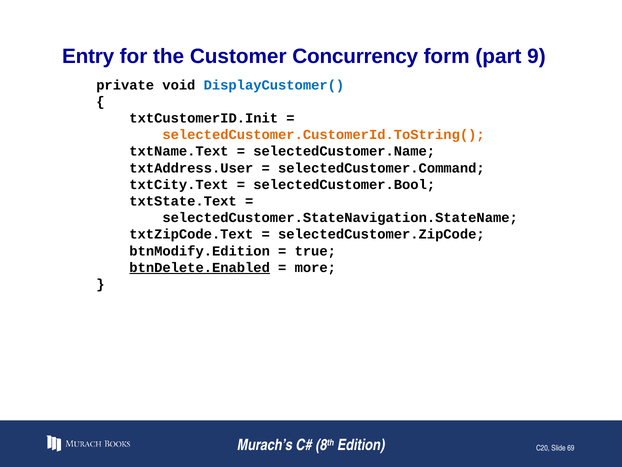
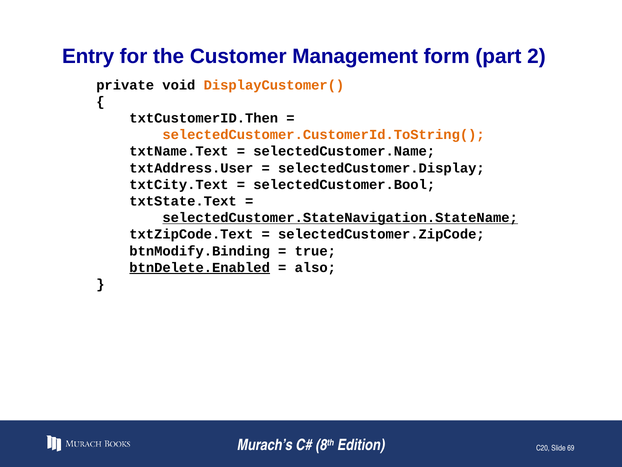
Concurrency: Concurrency -> Management
9: 9 -> 2
DisplayCustomer( colour: blue -> orange
txtCustomerID.Init: txtCustomerID.Init -> txtCustomerID.Then
selectedCustomer.Command: selectedCustomer.Command -> selectedCustomer.Display
selectedCustomer.StateNavigation.StateName underline: none -> present
btnModify.Edition: btnModify.Edition -> btnModify.Binding
more: more -> also
